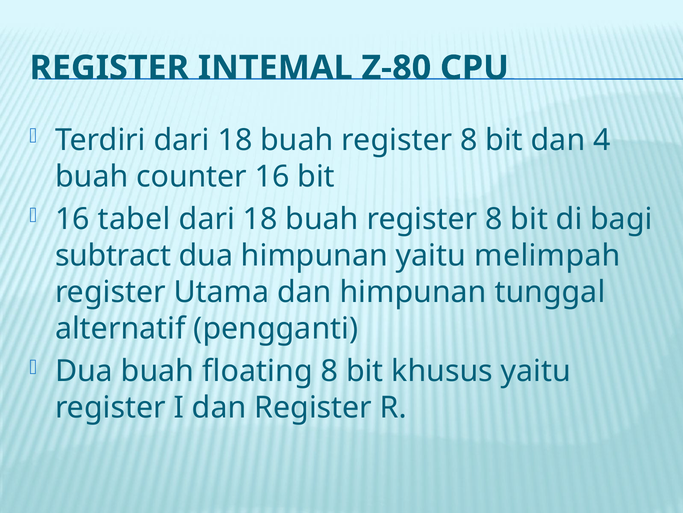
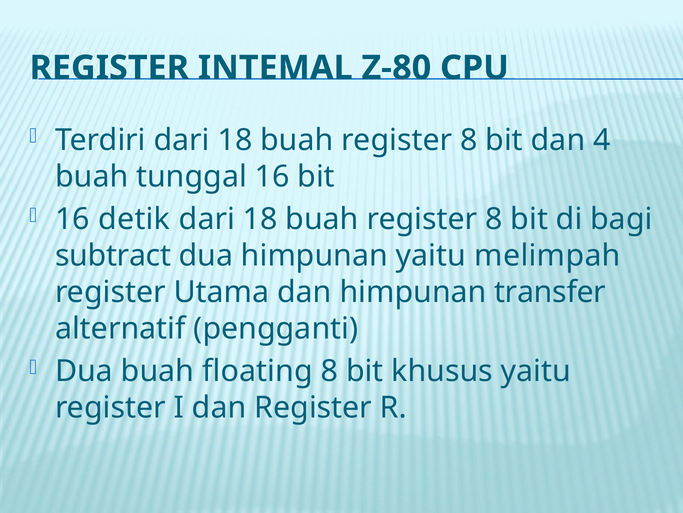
counter: counter -> tunggal
tabel: tabel -> detik
tunggal: tunggal -> transfer
